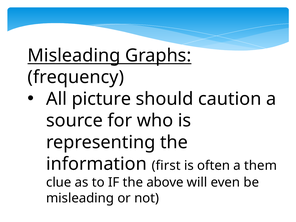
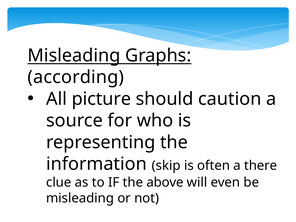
frequency: frequency -> according
first: first -> skip
them: them -> there
